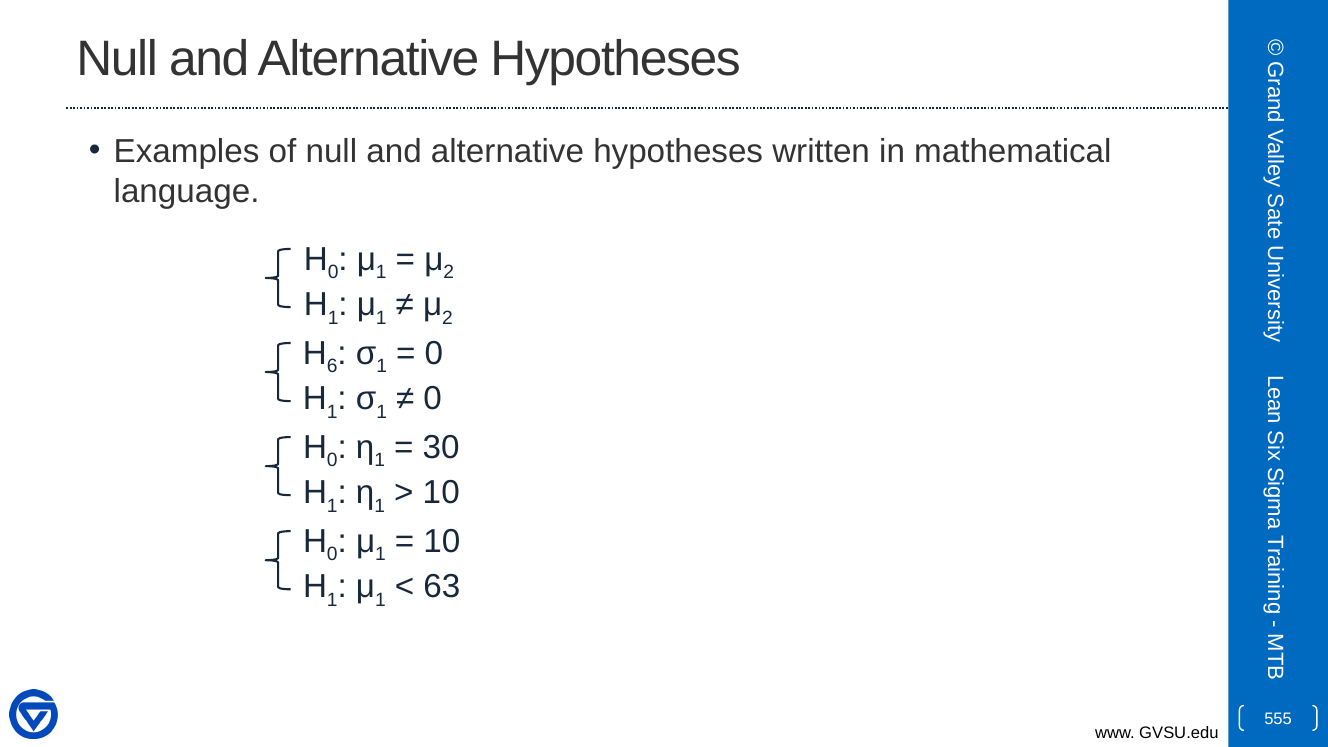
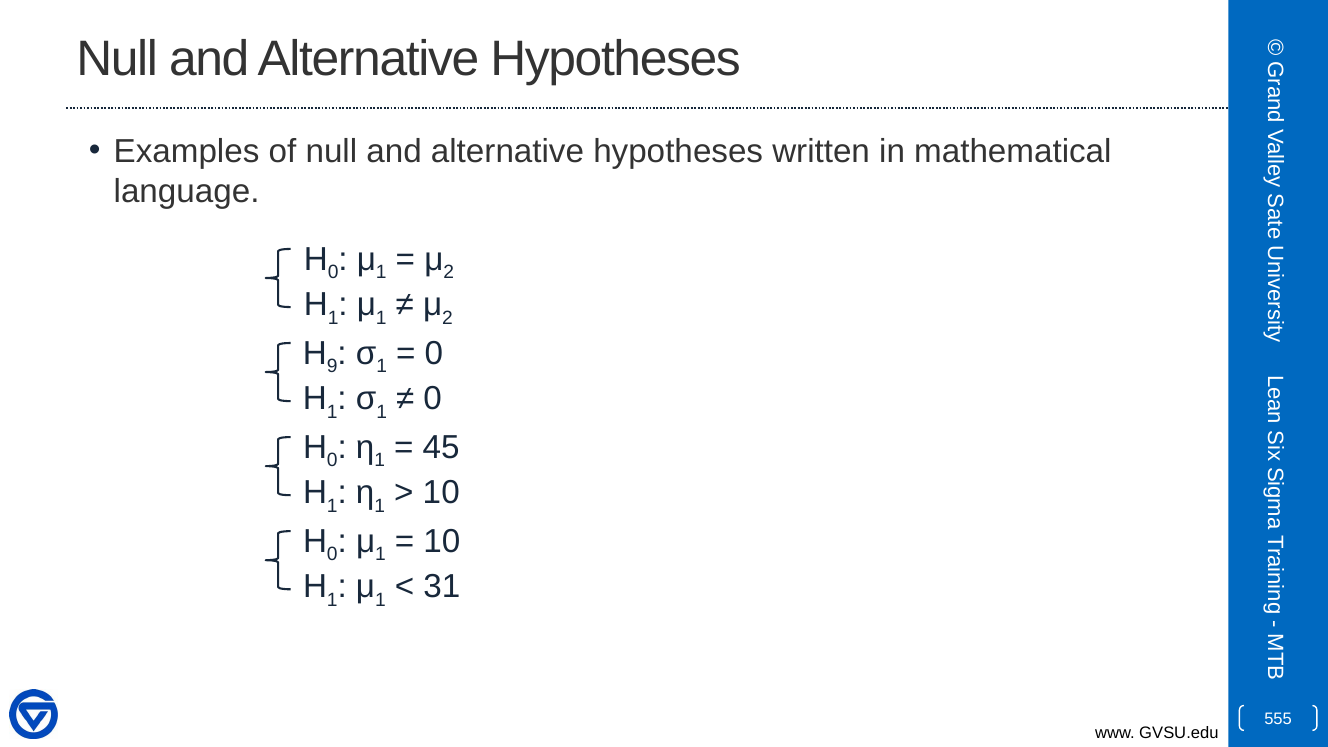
6: 6 -> 9
30: 30 -> 45
63: 63 -> 31
